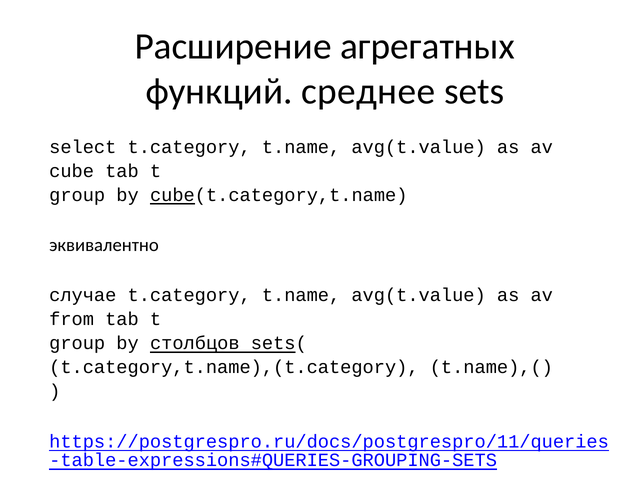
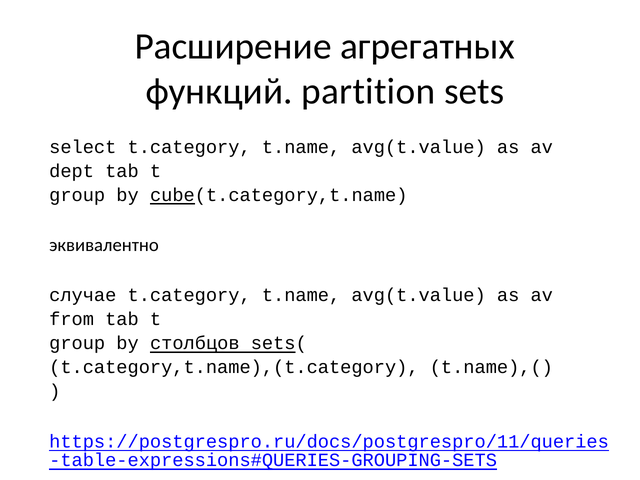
среднее: среднее -> partition
cube: cube -> dept
